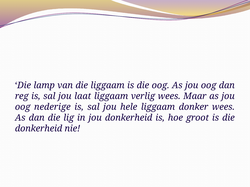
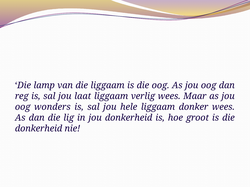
nederige: nederige -> wonders
